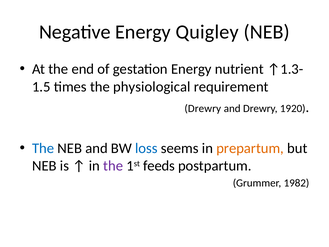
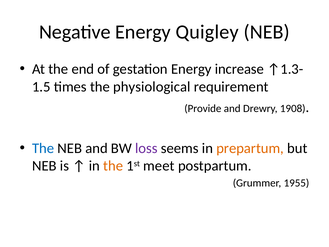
nutrient: nutrient -> increase
Drewry at (203, 108): Drewry -> Provide
1920: 1920 -> 1908
loss colour: blue -> purple
the at (113, 166) colour: purple -> orange
feeds: feeds -> meet
1982: 1982 -> 1955
